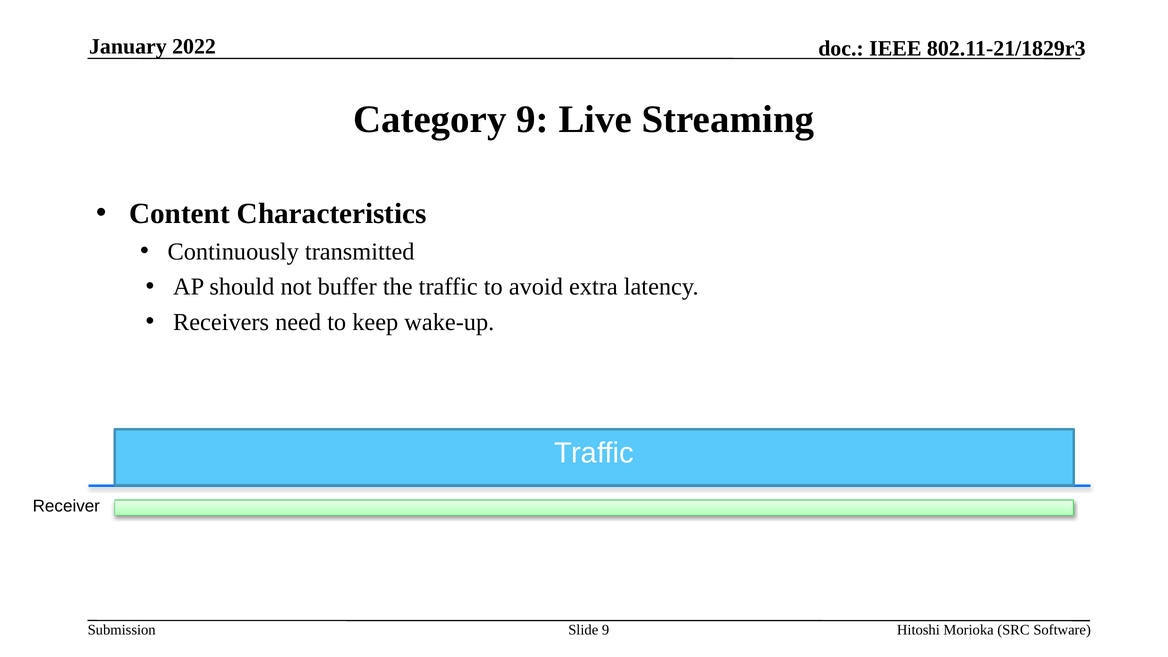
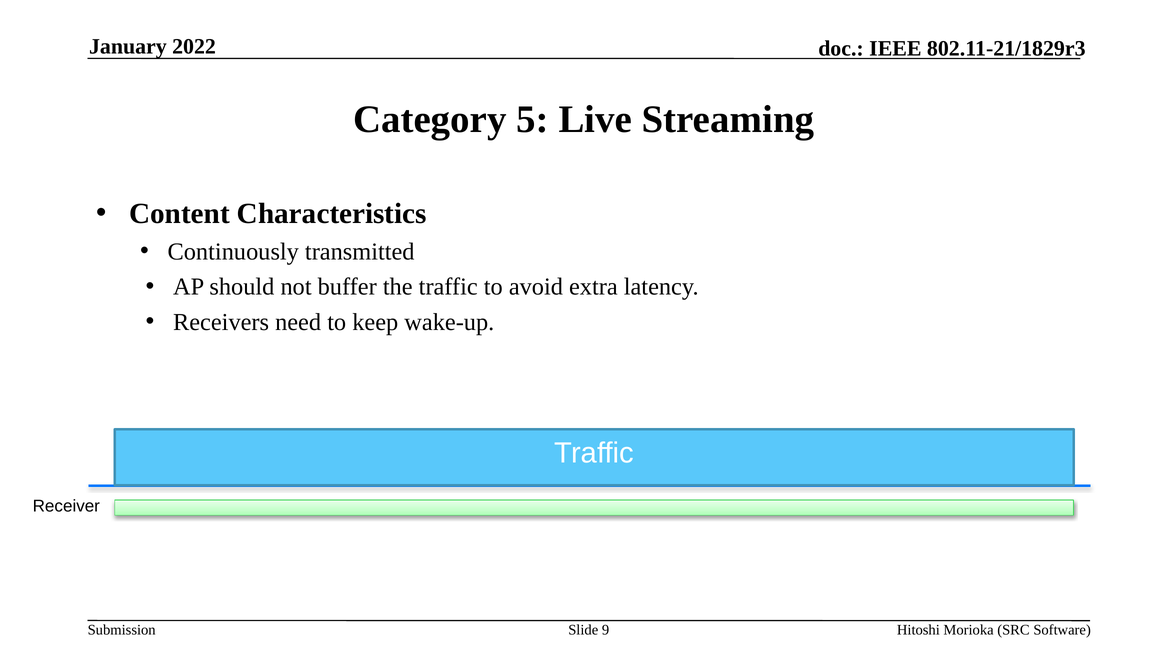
Category 9: 9 -> 5
